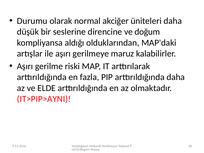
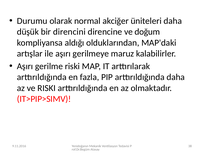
seslerine: seslerine -> direncini
ve ELDE: ELDE -> RISKI
IT>PIP>AYNI: IT>PIP>AYNI -> IT>PIP>SIMV
